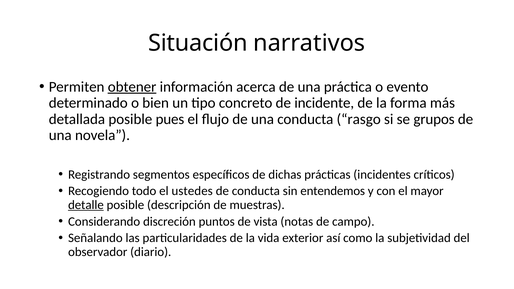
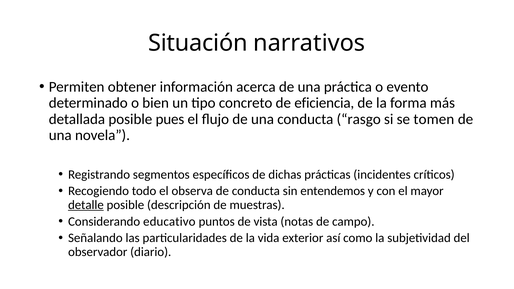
obtener underline: present -> none
incidente: incidente -> eficiencia
grupos: grupos -> tomen
ustedes: ustedes -> observa
discreción: discreción -> educativo
